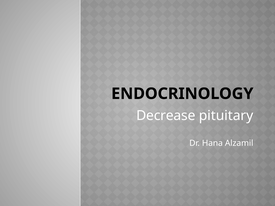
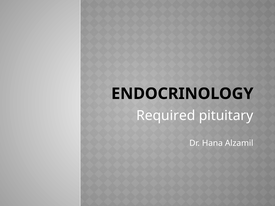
Decrease: Decrease -> Required
